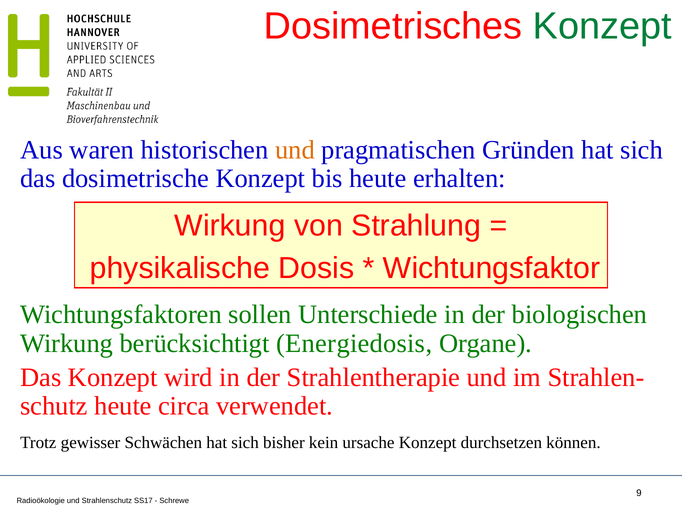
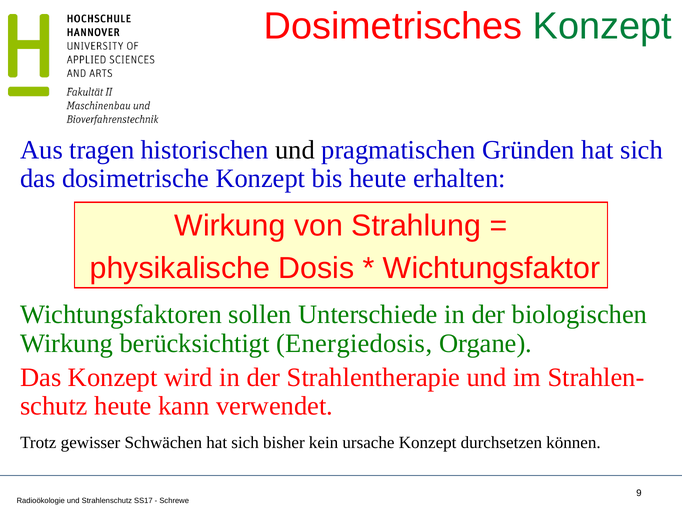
waren: waren -> tragen
und at (295, 150) colour: orange -> black
circa: circa -> kann
